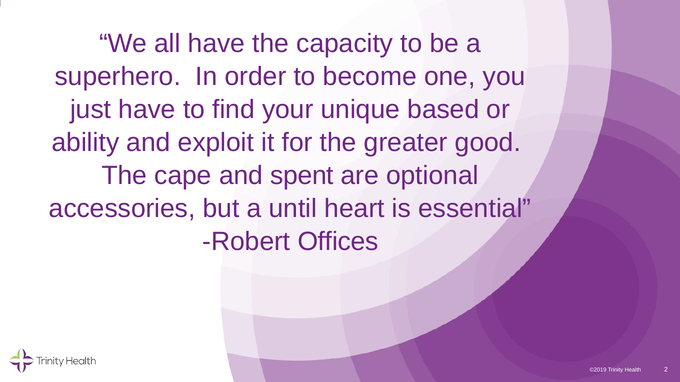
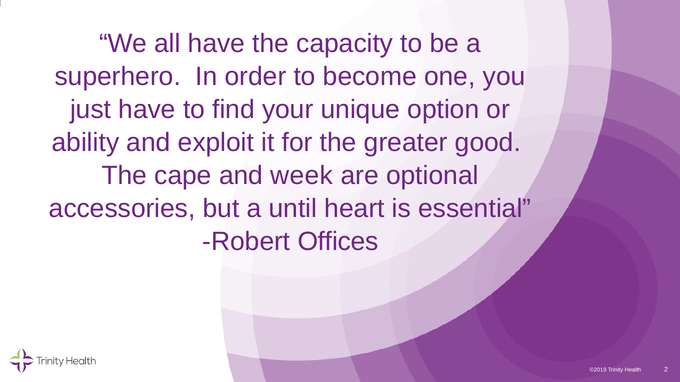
based: based -> option
spent: spent -> week
